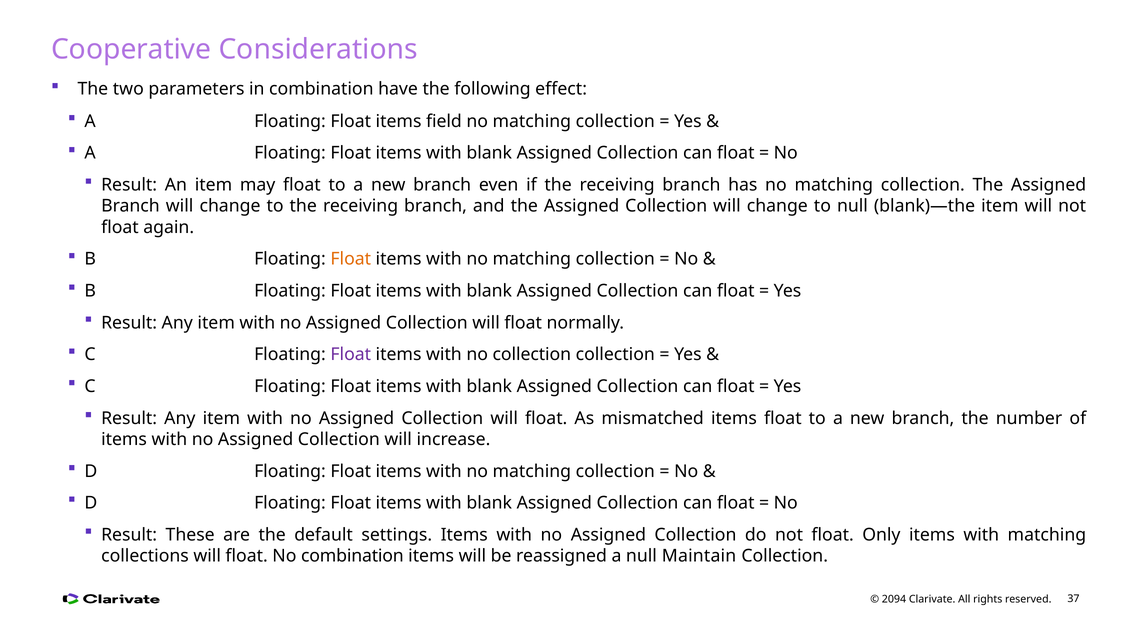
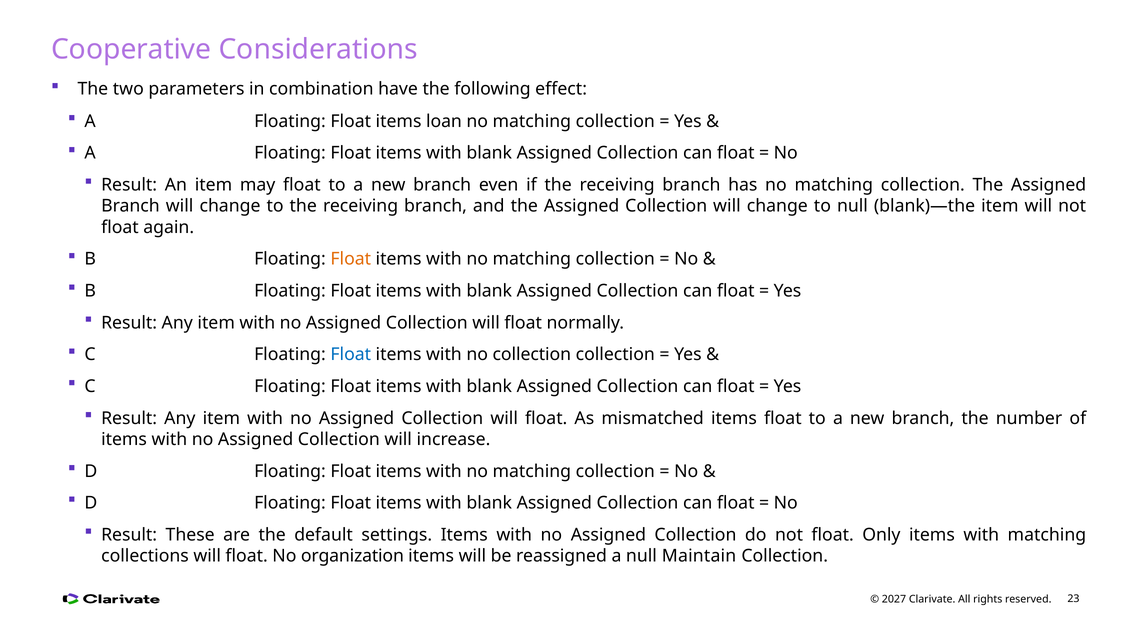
field: field -> loan
Float at (351, 355) colour: purple -> blue
No combination: combination -> organization
2094: 2094 -> 2027
37: 37 -> 23
